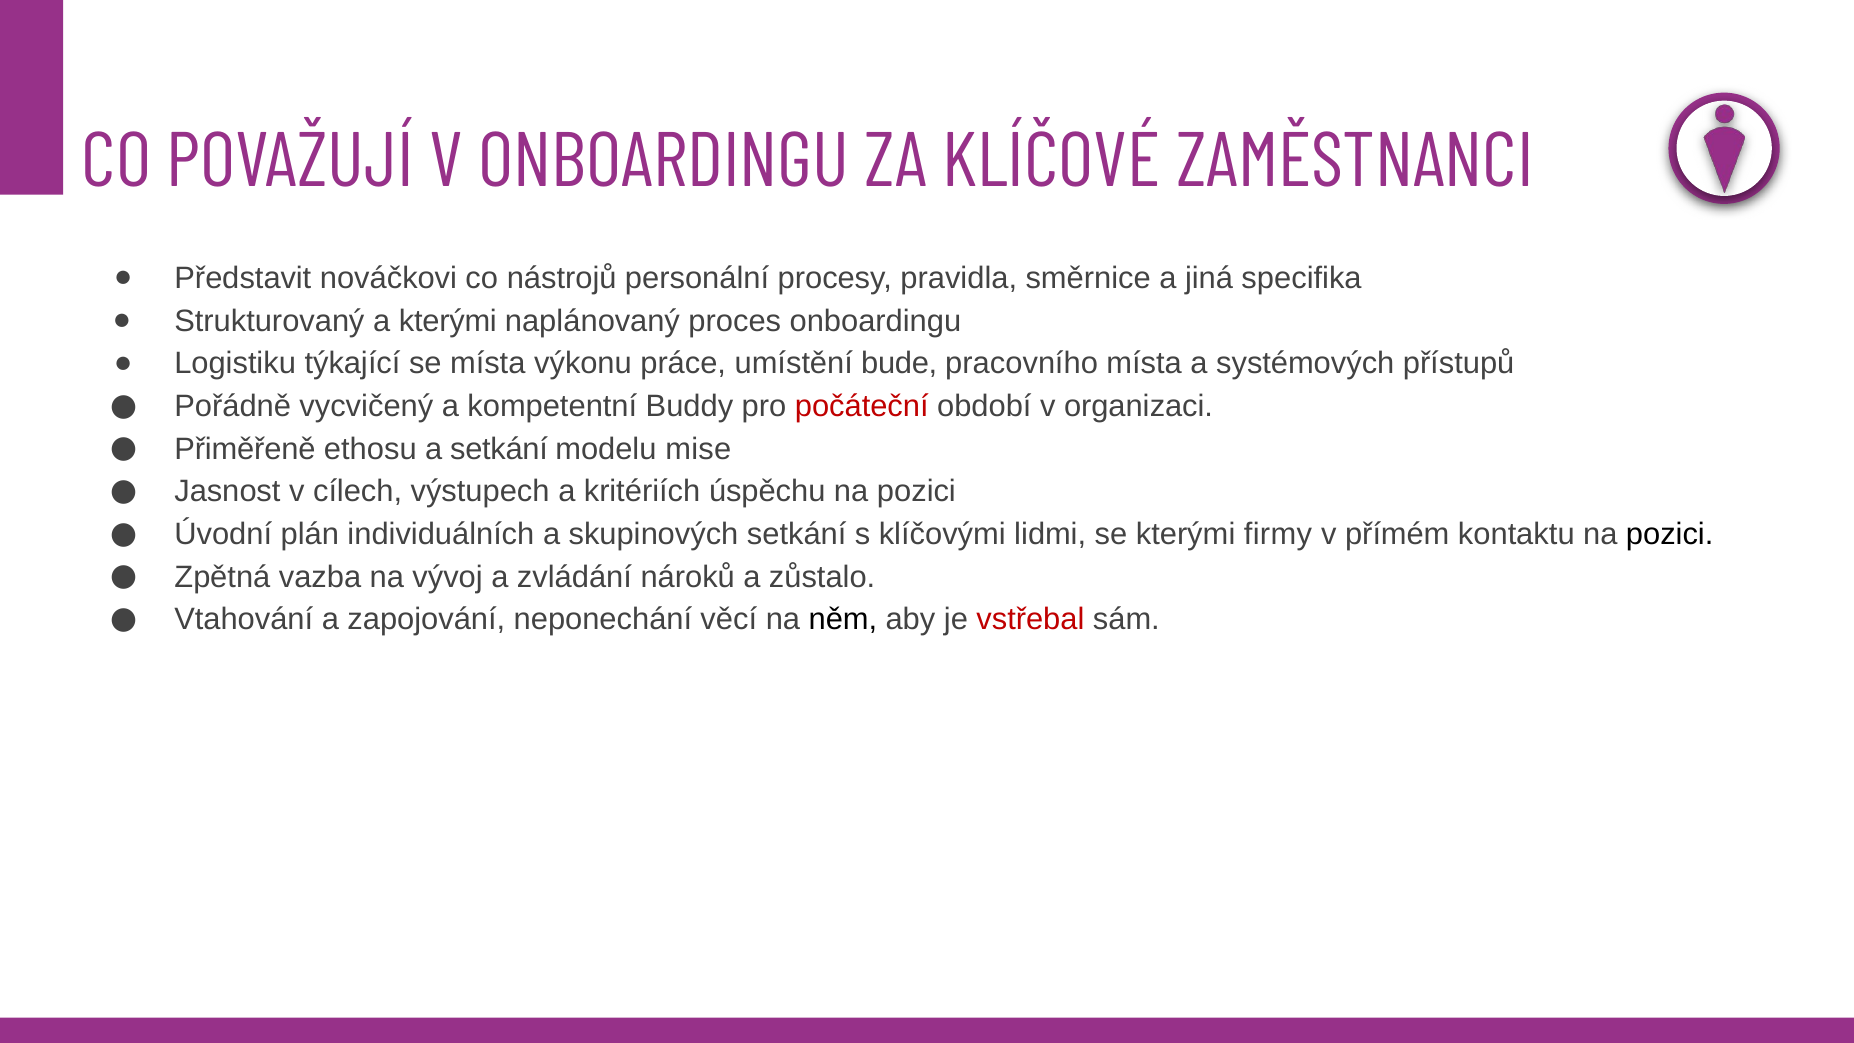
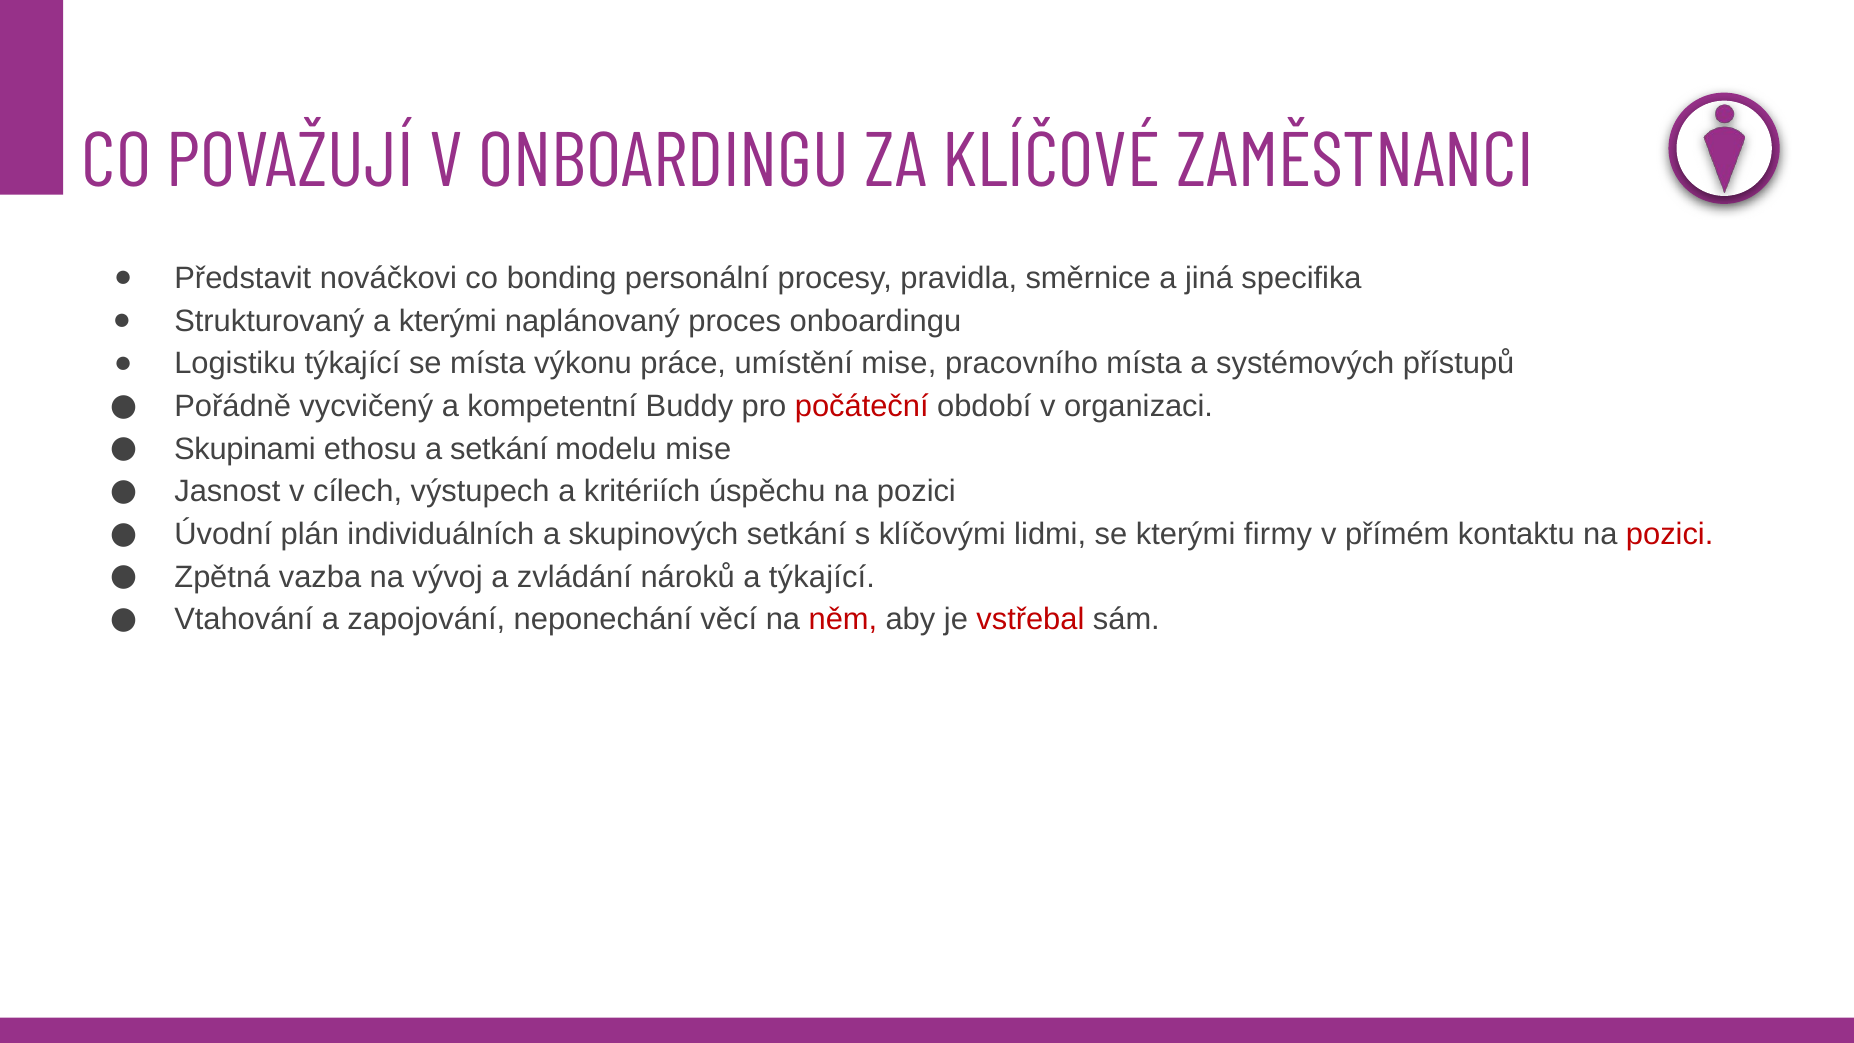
nástrojů: nástrojů -> bonding
umístění bude: bude -> mise
Přiměřeně: Přiměřeně -> Skupinami
pozici at (1670, 534) colour: black -> red
a zůstalo: zůstalo -> týkající
něm colour: black -> red
